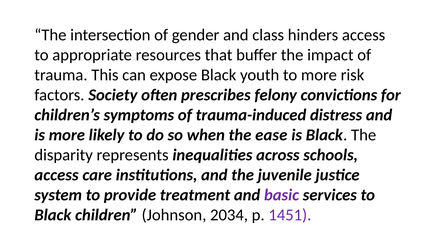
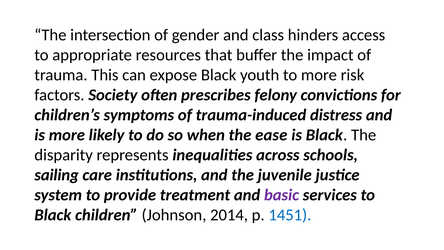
access at (57, 175): access -> sailing
2034: 2034 -> 2014
1451 colour: purple -> blue
